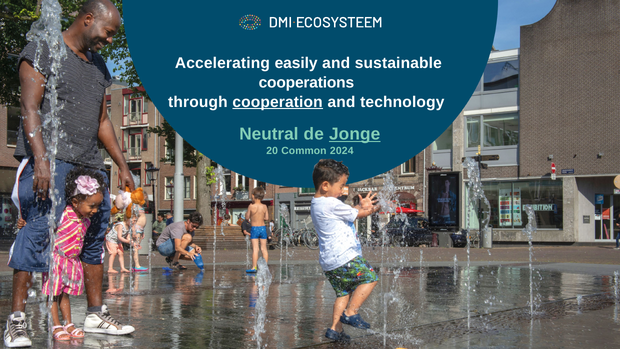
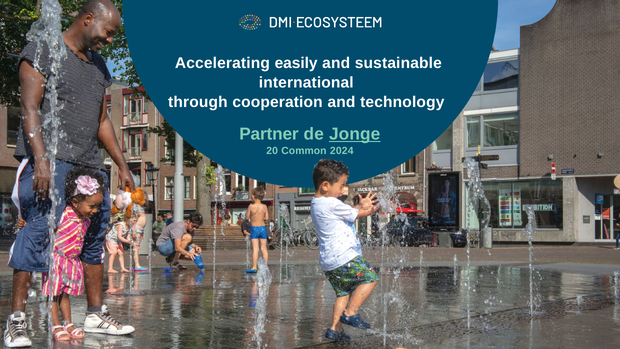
cooperations: cooperations -> international
cooperation underline: present -> none
Neutral: Neutral -> Partner
